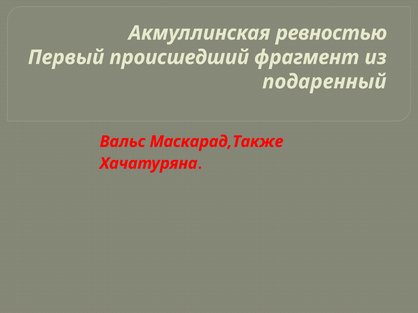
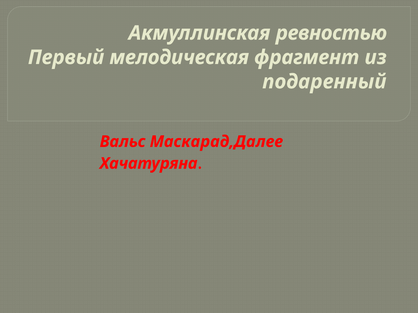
происшедший: происшедший -> мелодическая
Маскарад,Также: Маскарад,Также -> Маскарад,Далее
